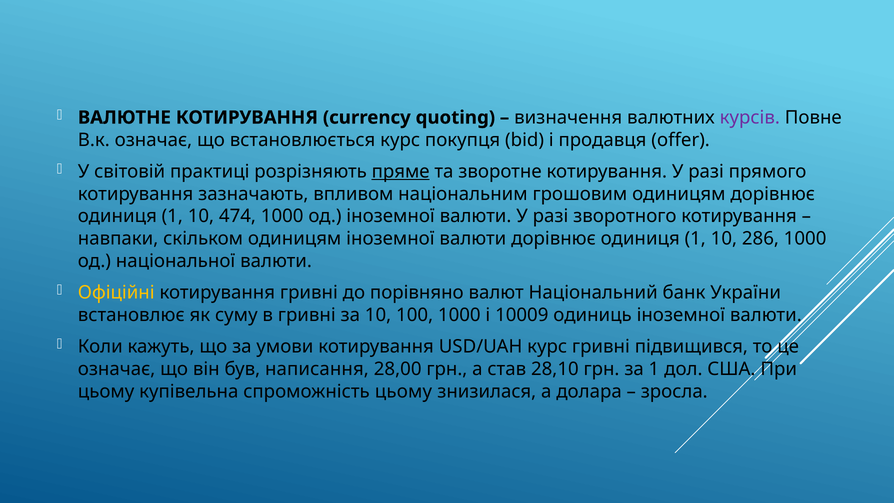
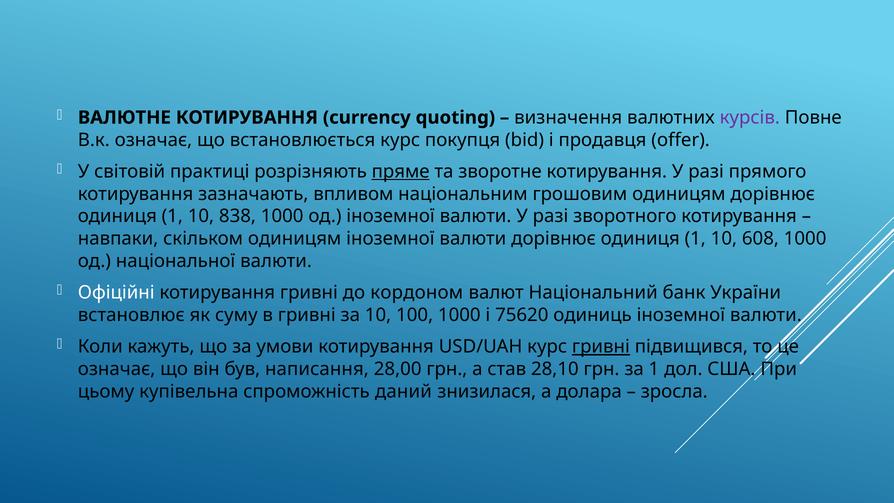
474: 474 -> 838
286: 286 -> 608
Офіційні colour: yellow -> white
порівняно: порівняно -> кордоном
10009: 10009 -> 75620
гривні at (601, 347) underline: none -> present
спроможність цьому: цьому -> даний
